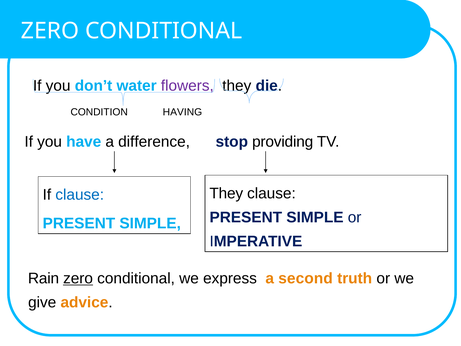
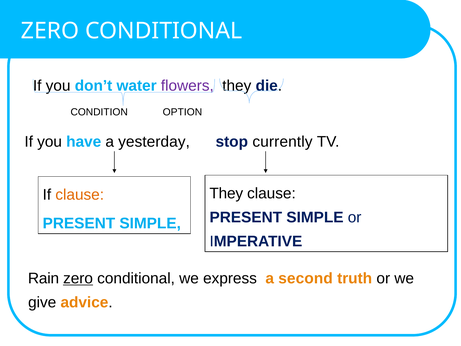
HAVING: HAVING -> OPTION
difference: difference -> yesterday
providing: providing -> currently
clause at (80, 195) colour: blue -> orange
